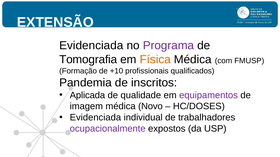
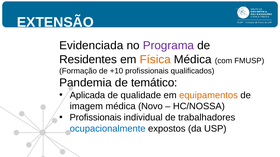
Tomografia: Tomografia -> Residentes
inscritos: inscritos -> temático
equipamentos colour: purple -> orange
HC/DOSES: HC/DOSES -> HC/NOSSA
Evidenciada at (95, 118): Evidenciada -> Profissionais
ocupacionalmente colour: purple -> blue
